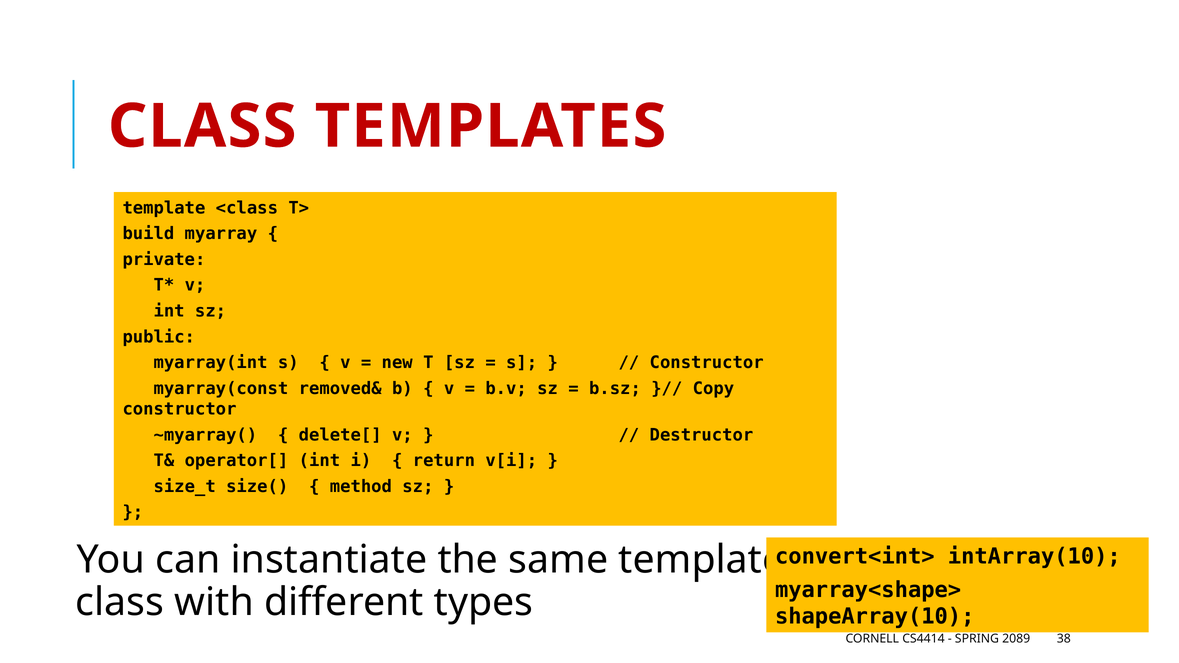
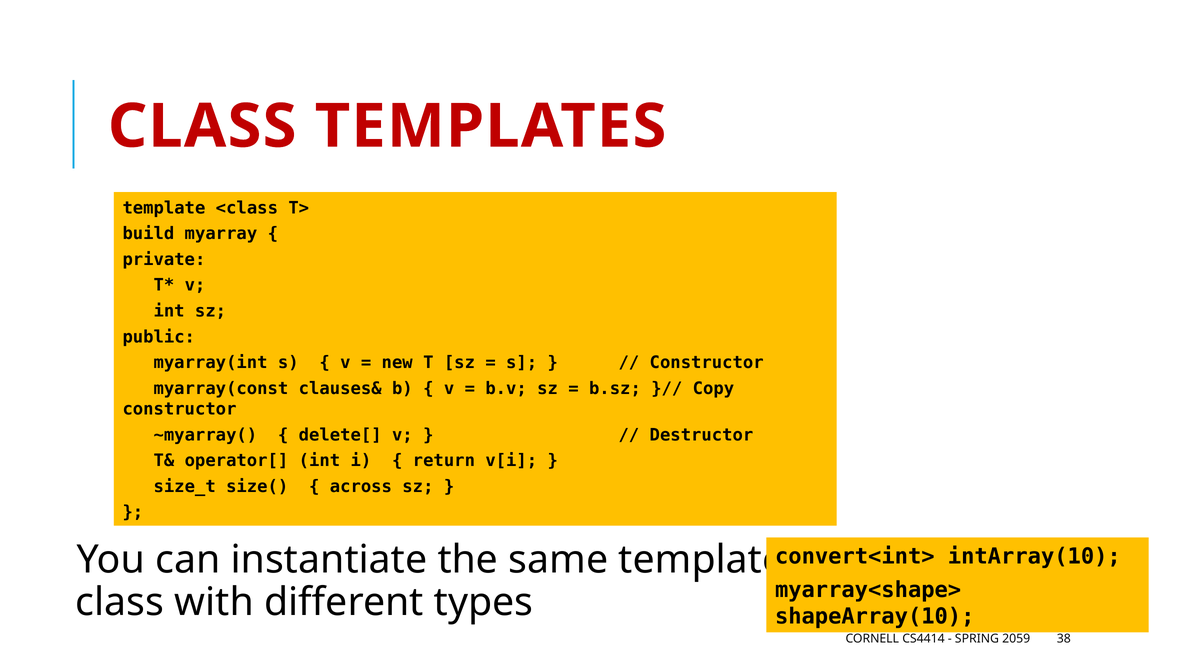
removed&: removed& -> clauses&
method: method -> across
2089: 2089 -> 2059
